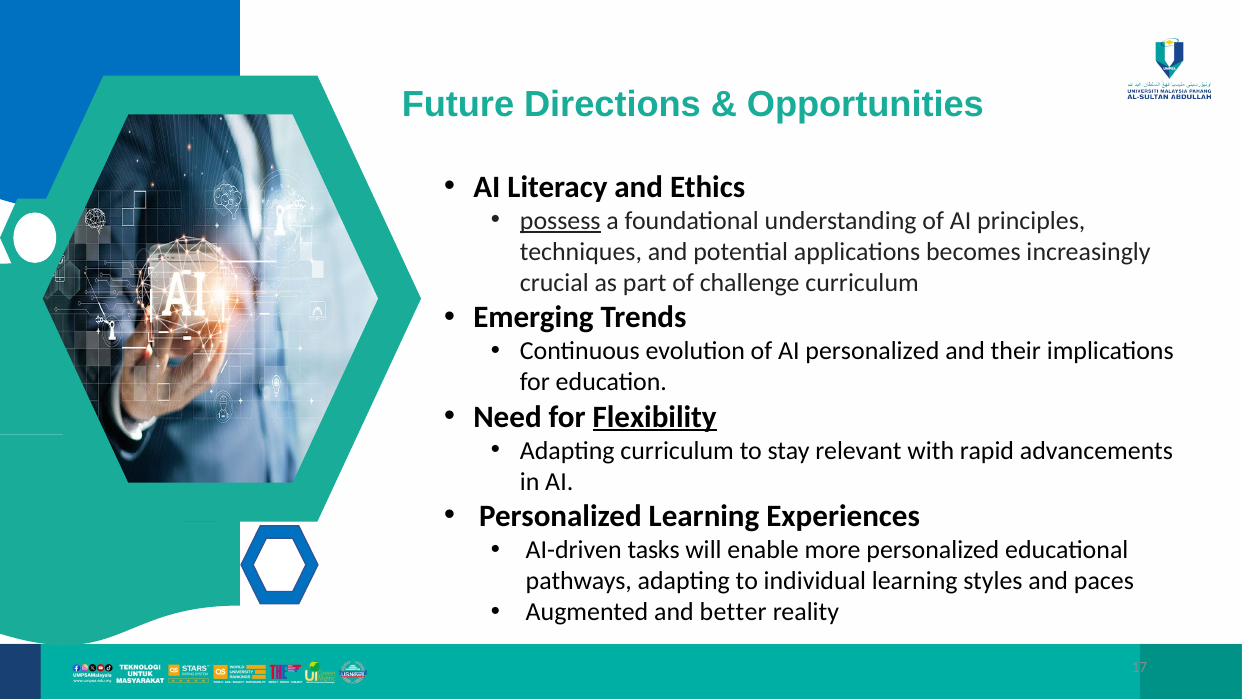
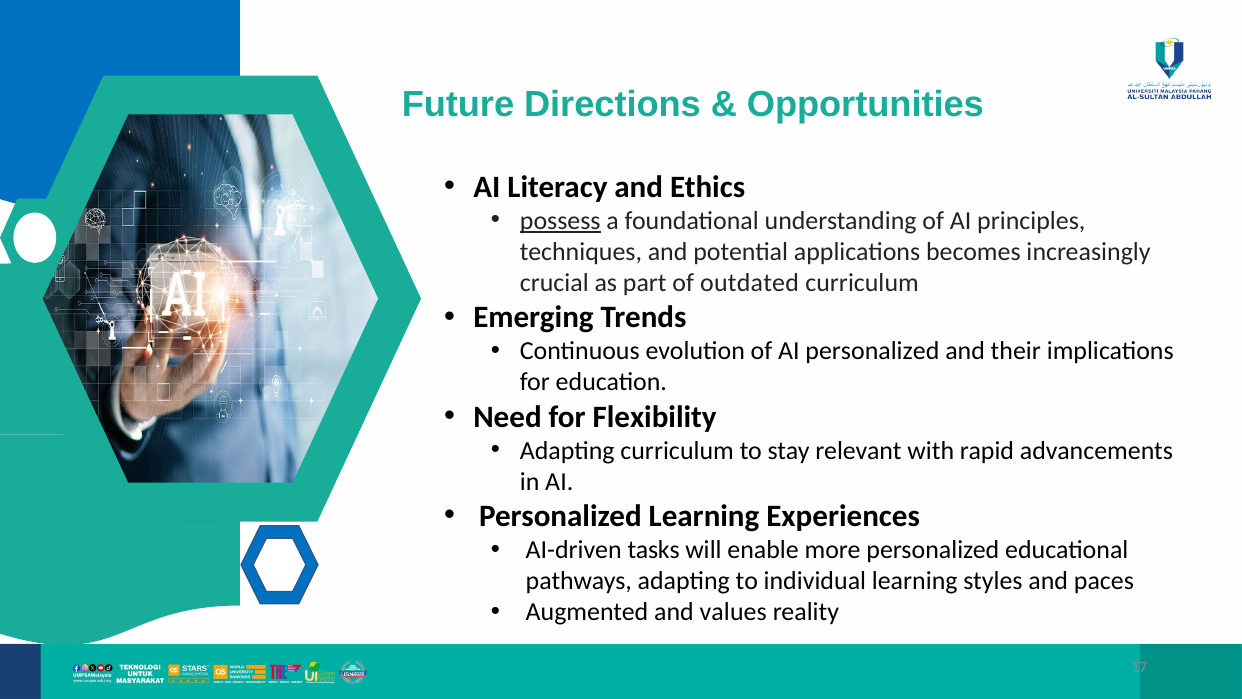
challenge: challenge -> outdated
Flexibility underline: present -> none
better: better -> values
